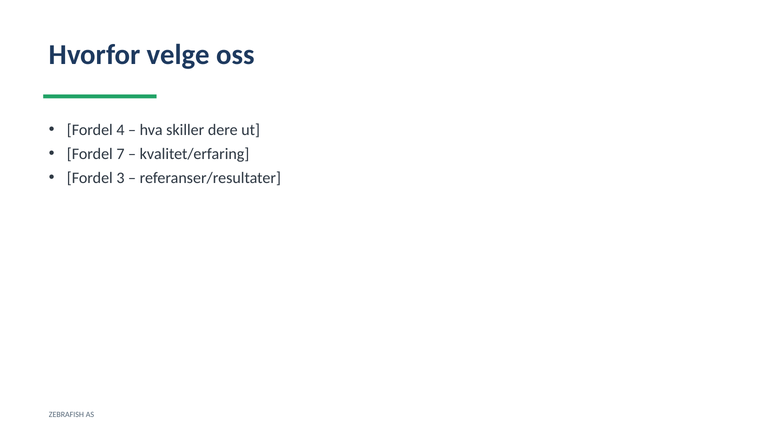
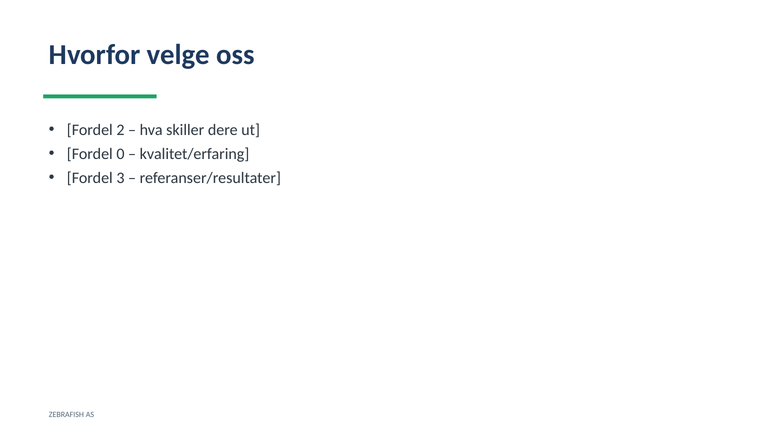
4: 4 -> 2
7: 7 -> 0
